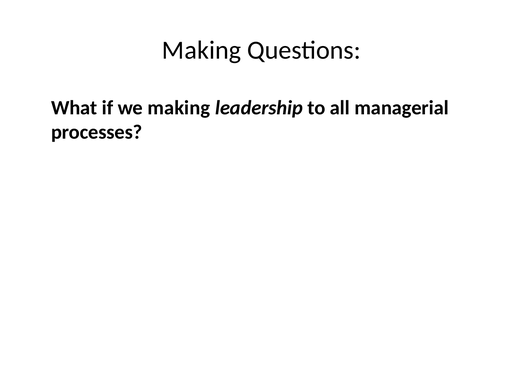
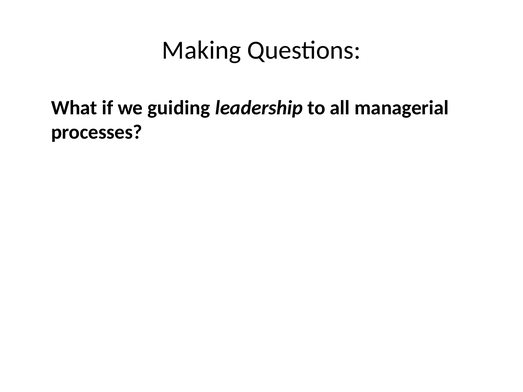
we making: making -> guiding
